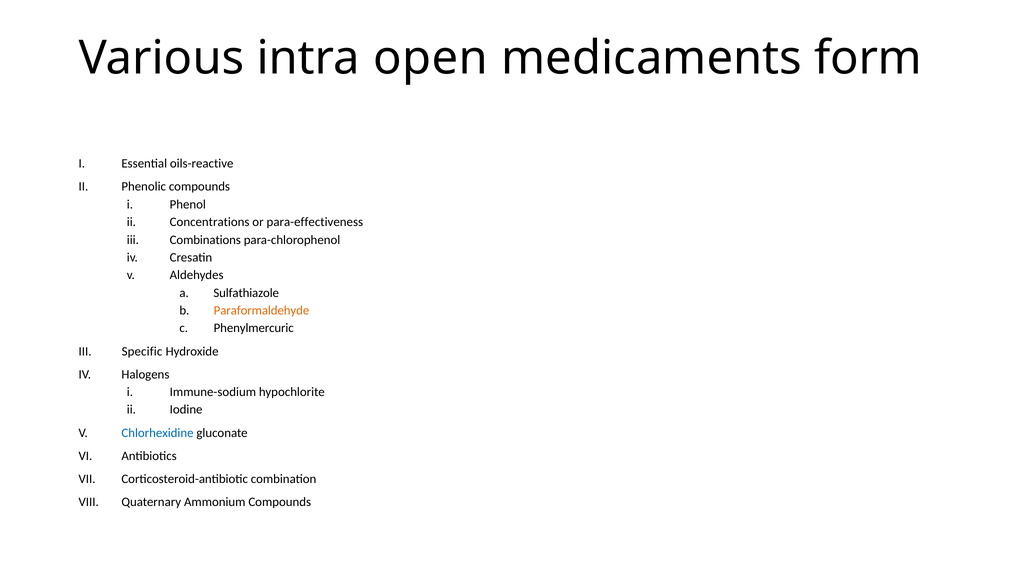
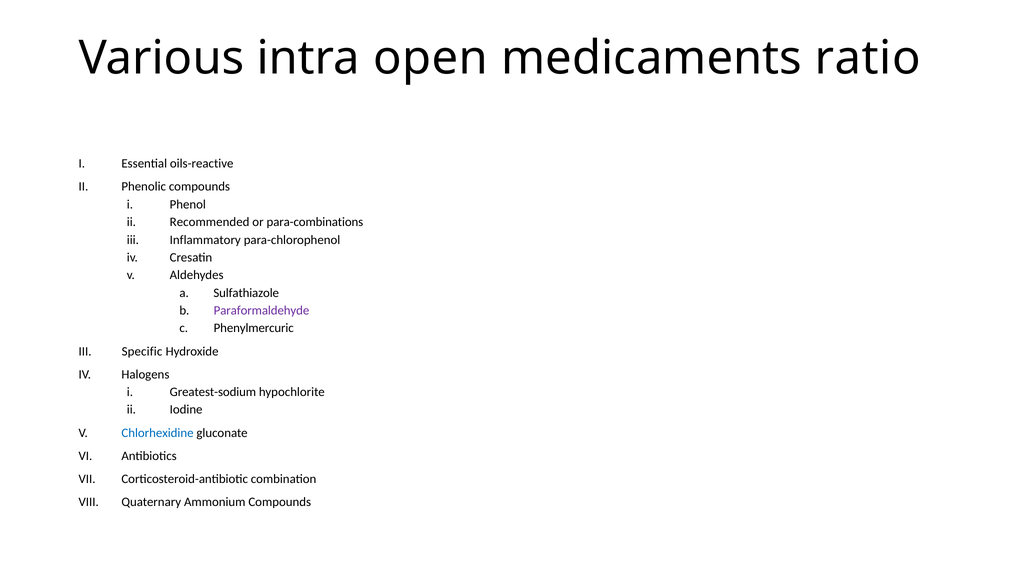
form: form -> ratio
Concentrations: Concentrations -> Recommended
para-effectiveness: para-effectiveness -> para-combinations
Combinations: Combinations -> Inflammatory
Paraformaldehyde colour: orange -> purple
Immune-sodium: Immune-sodium -> Greatest-sodium
